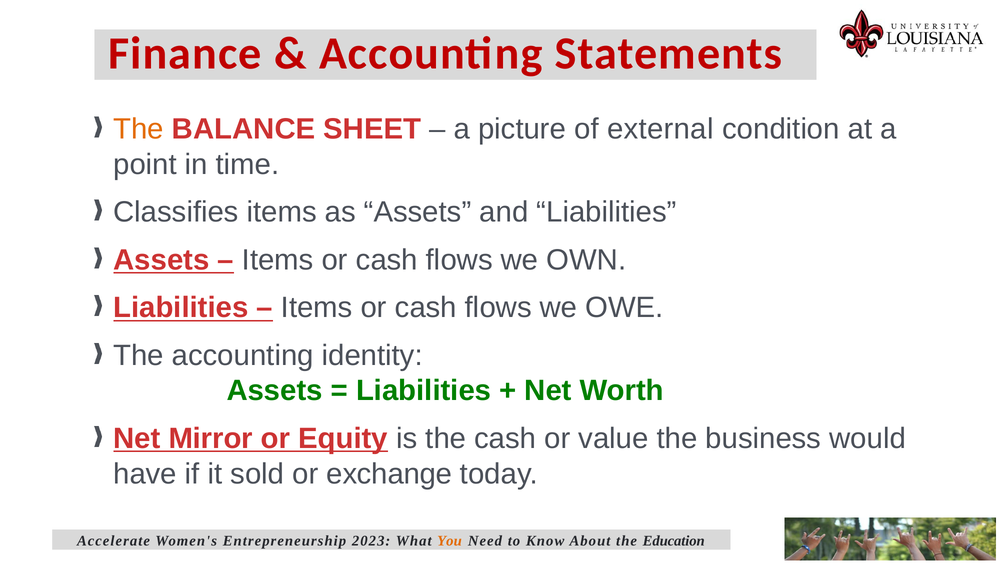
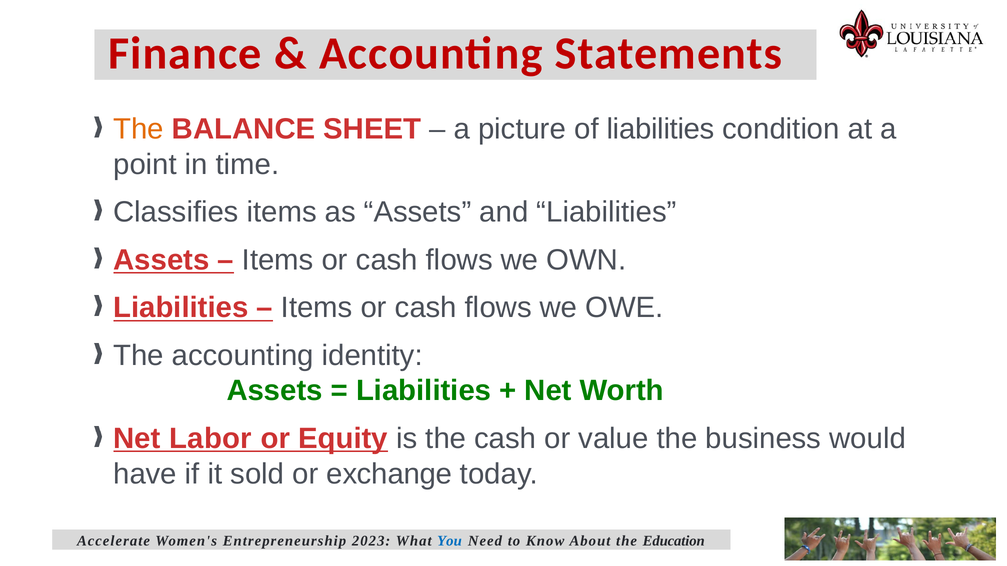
of external: external -> liabilities
Mirror: Mirror -> Labor
You colour: orange -> blue
